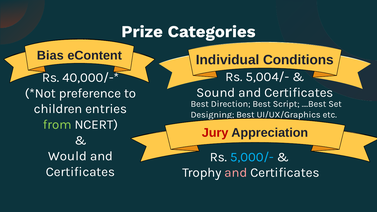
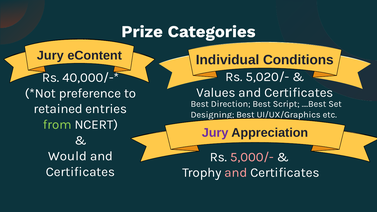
Bias at (50, 56): Bias -> Jury
5,004/-: 5,004/- -> 5,020/-
Sound: Sound -> Values
children: children -> retained
Jury at (215, 133) colour: red -> purple
5,000/- colour: light blue -> pink
